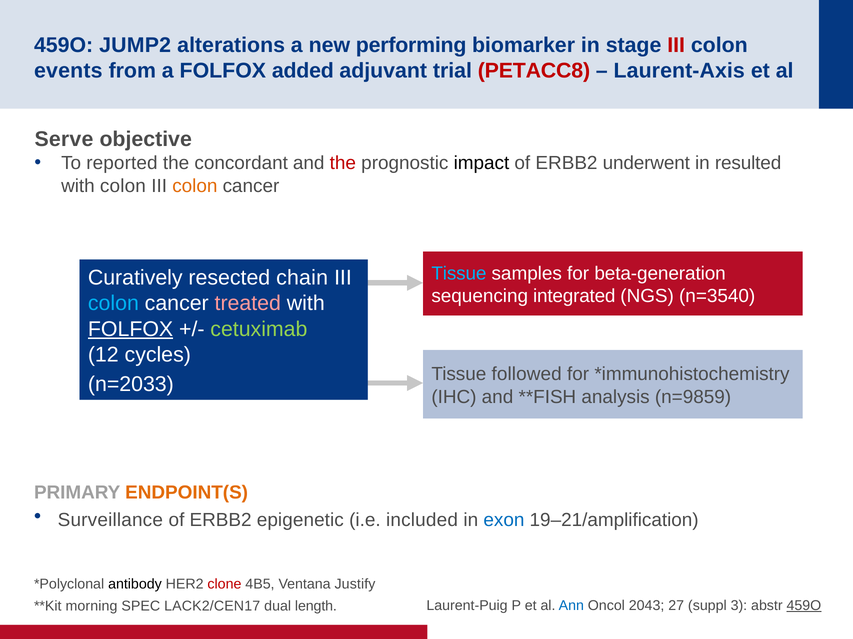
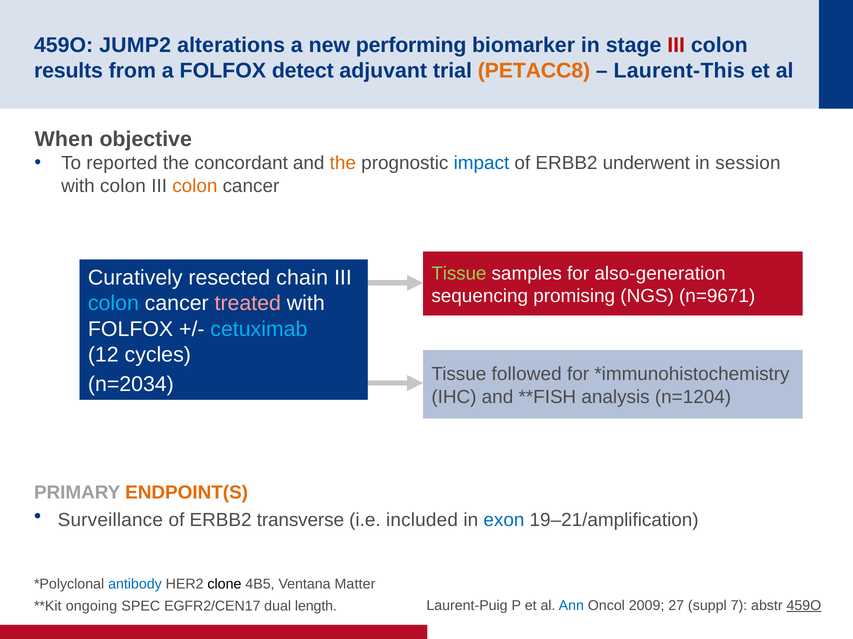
events: events -> results
added: added -> detect
PETACC8 colour: red -> orange
Laurent-Axis: Laurent-Axis -> Laurent-This
Serve: Serve -> When
the at (343, 163) colour: red -> orange
impact colour: black -> blue
resulted: resulted -> session
Tissue at (459, 274) colour: light blue -> light green
beta-generation: beta-generation -> also-generation
integrated: integrated -> promising
n=3540: n=3540 -> n=9671
FOLFOX at (131, 329) underline: present -> none
cetuximab colour: light green -> light blue
n=2033: n=2033 -> n=2034
n=9859: n=9859 -> n=1204
epigenetic: epigenetic -> transverse
antibody colour: black -> blue
clone colour: red -> black
Justify: Justify -> Matter
morning: morning -> ongoing
LACK2/CEN17: LACK2/CEN17 -> EGFR2/CEN17
2043: 2043 -> 2009
3: 3 -> 7
